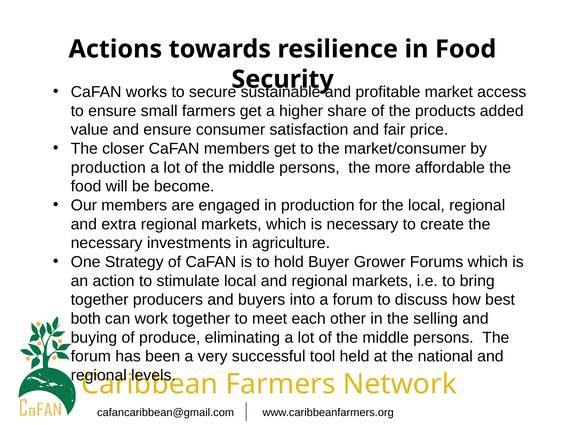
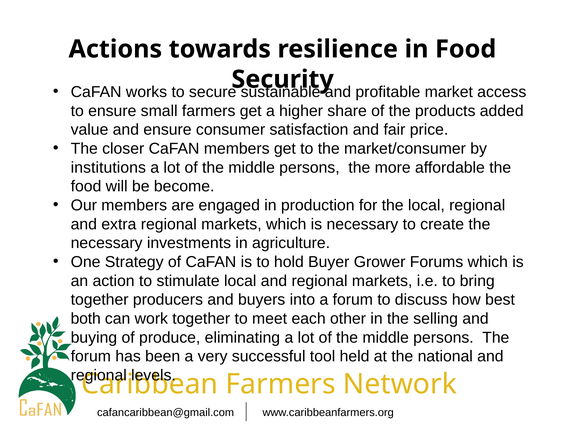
production at (108, 168): production -> institutions
